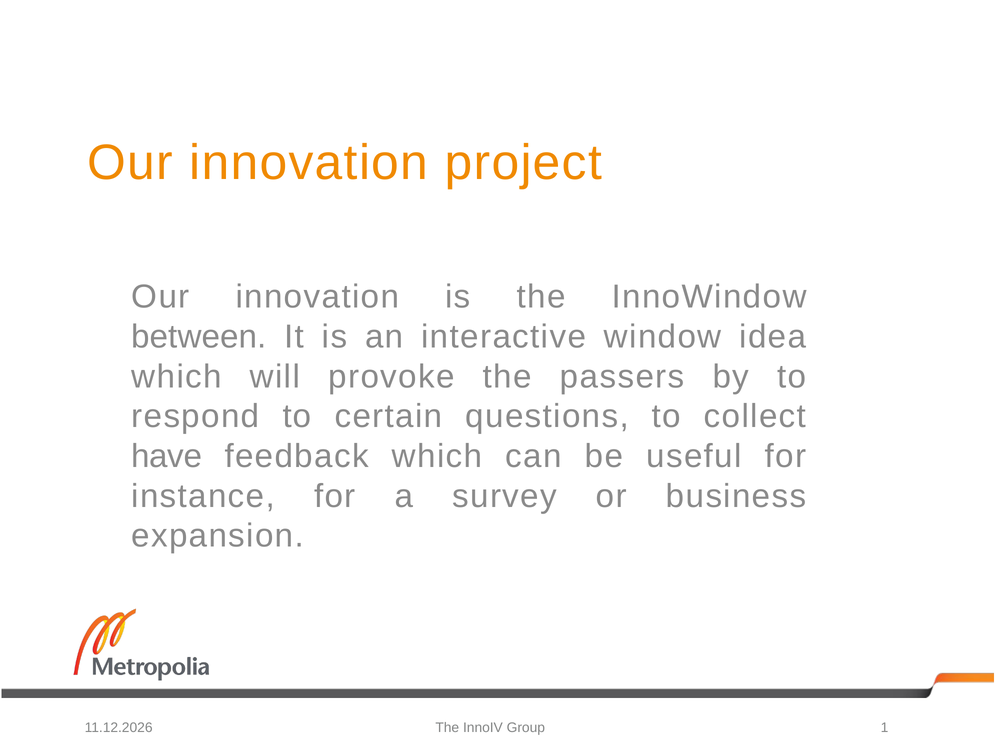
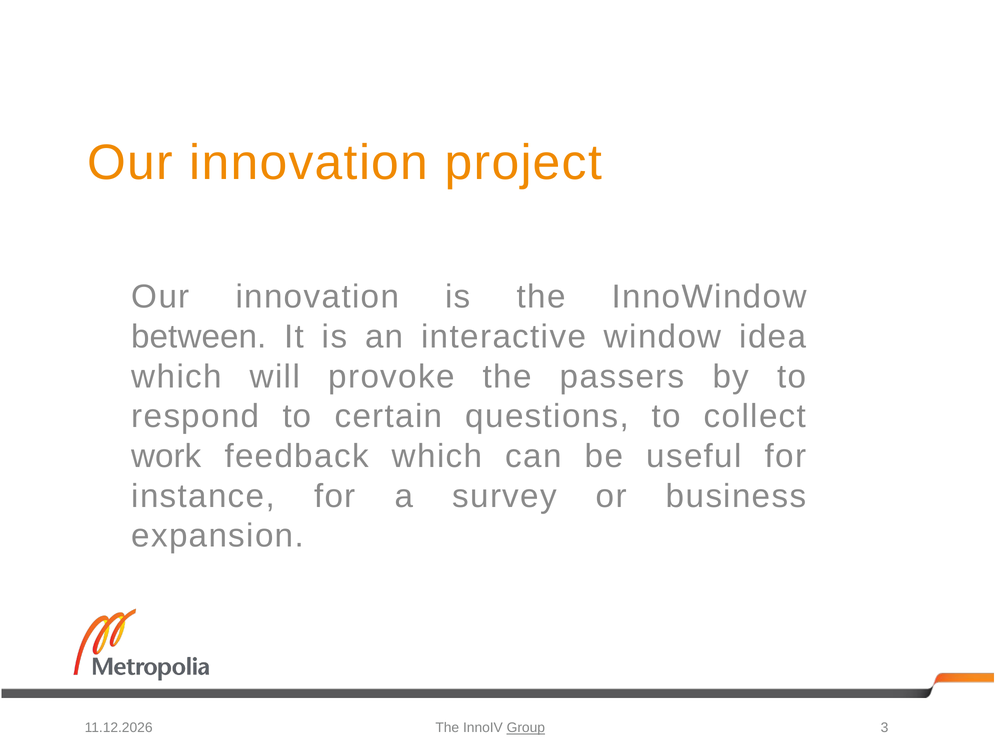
have: have -> work
Group underline: none -> present
1: 1 -> 3
